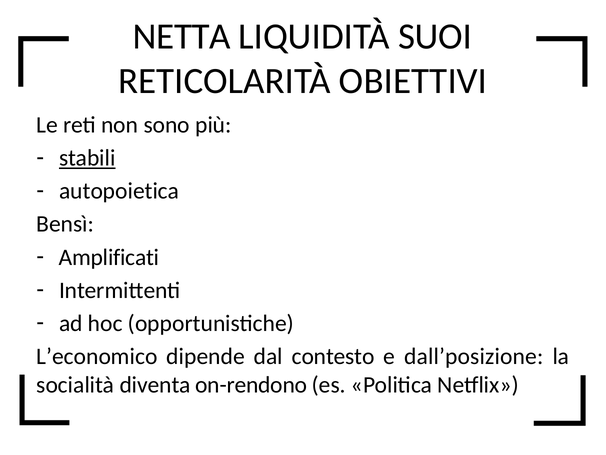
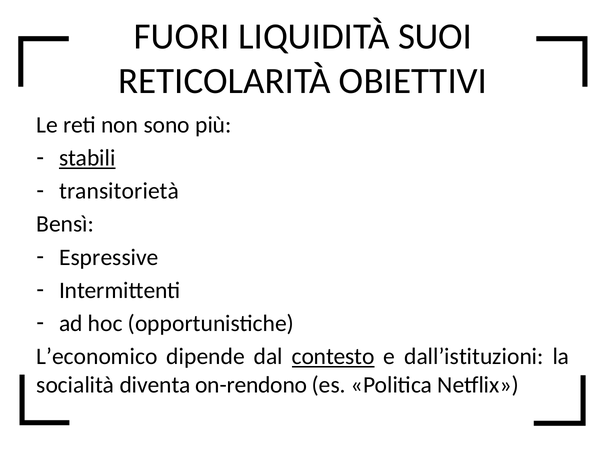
NETTA: NETTA -> FUORI
autopoietica: autopoietica -> transitorietà
Amplificati: Amplificati -> Espressive
contesto underline: none -> present
dall’posizione: dall’posizione -> dall’istituzioni
